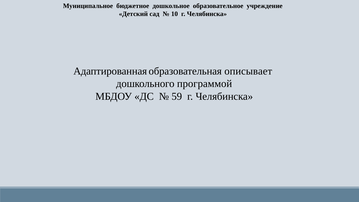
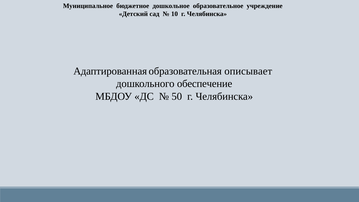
программой: программой -> обеспечение
59: 59 -> 50
